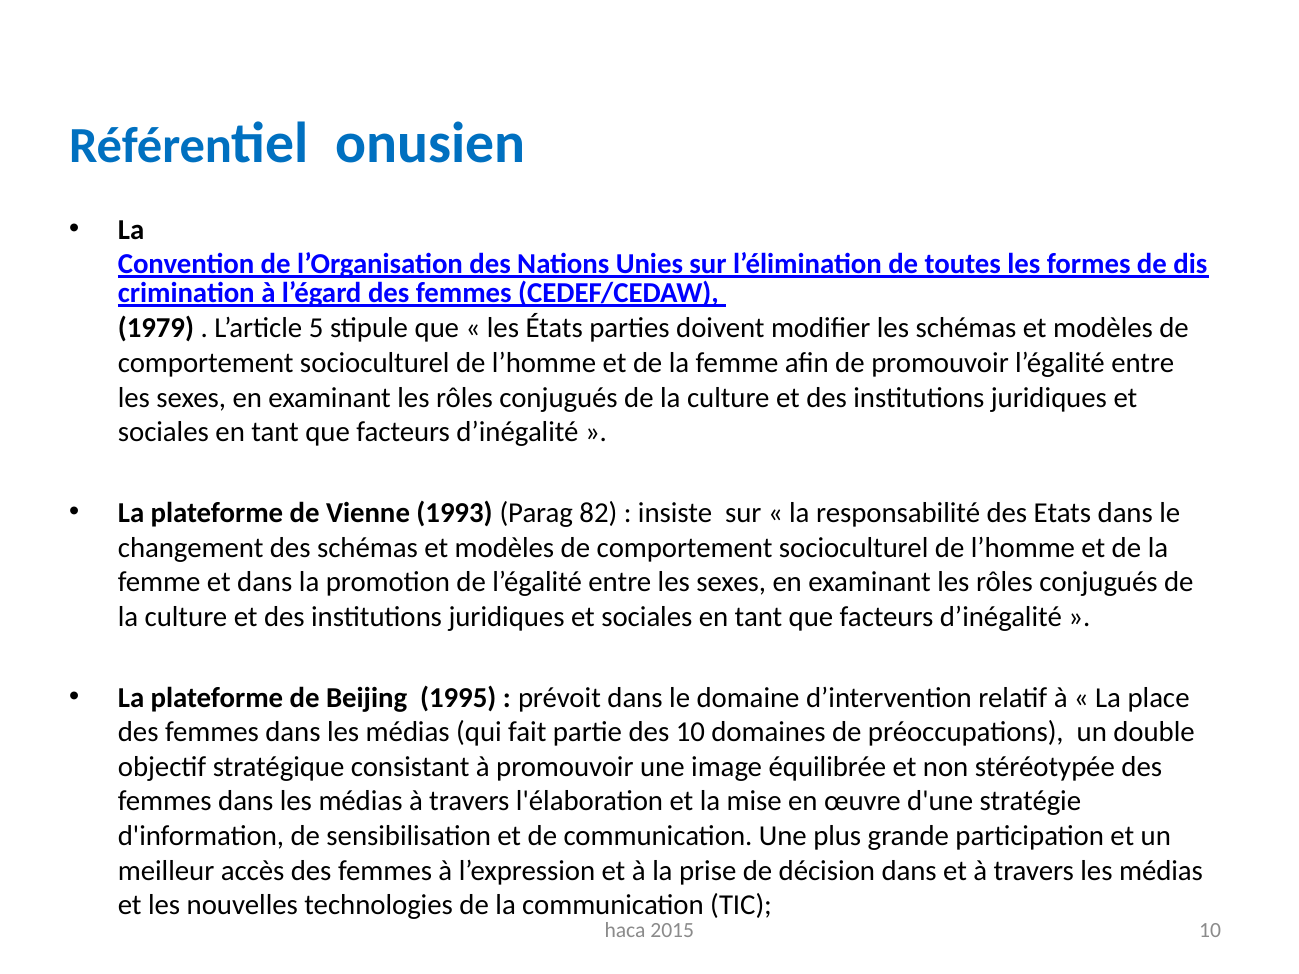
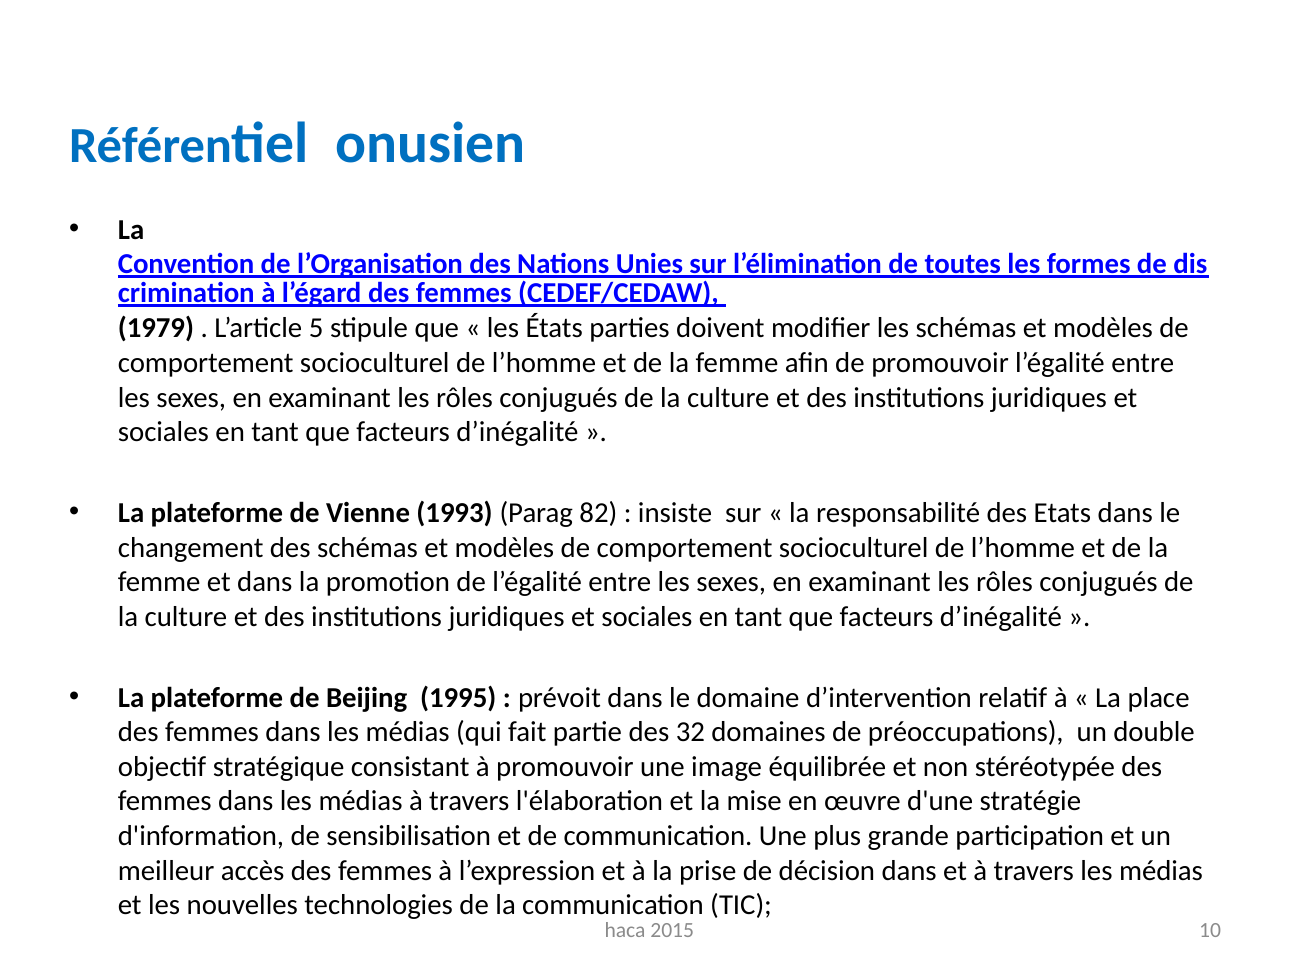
des 10: 10 -> 32
